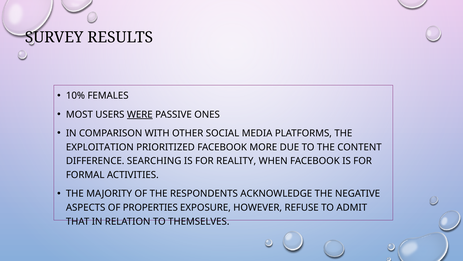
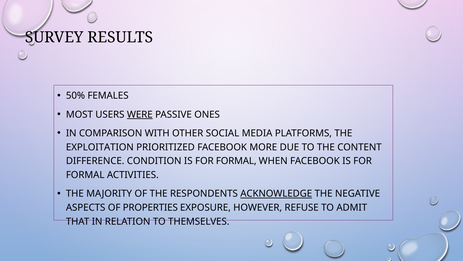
10%: 10% -> 50%
SEARCHING: SEARCHING -> CONDITION
REALITY at (236, 161): REALITY -> FORMAL
ACKNOWLEDGE underline: none -> present
